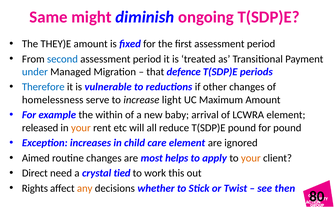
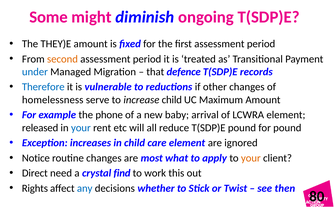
Same: Same -> Some
second colour: blue -> orange
periods: periods -> records
increase light: light -> child
within: within -> phone
your at (81, 127) colour: orange -> blue
Aimed: Aimed -> Notice
helps: helps -> what
tied: tied -> find
any colour: orange -> blue
